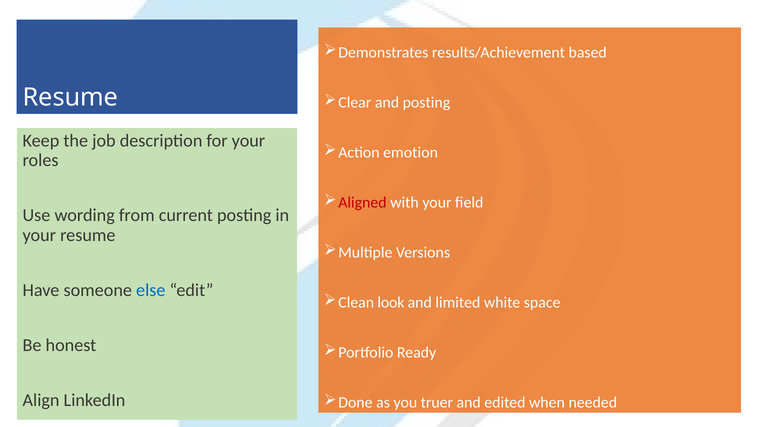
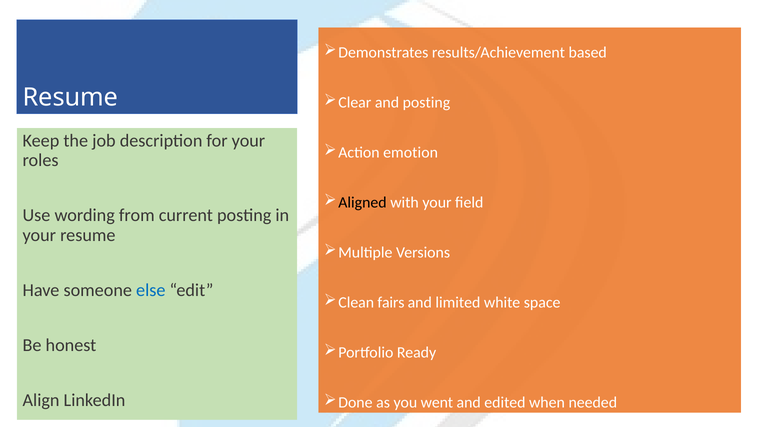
Aligned colour: red -> black
look: look -> fairs
truer: truer -> went
